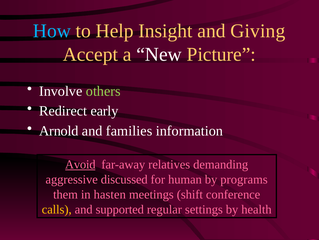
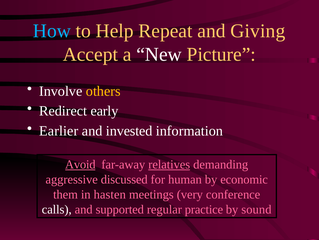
Insight: Insight -> Repeat
others colour: light green -> yellow
Arnold: Arnold -> Earlier
families: families -> invested
relatives underline: none -> present
programs: programs -> economic
shift: shift -> very
calls colour: yellow -> white
settings: settings -> practice
health: health -> sound
